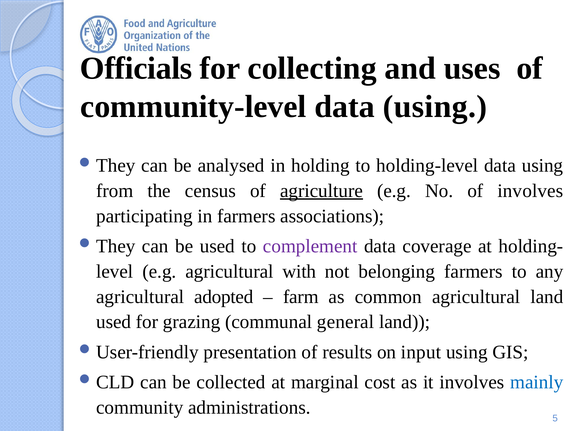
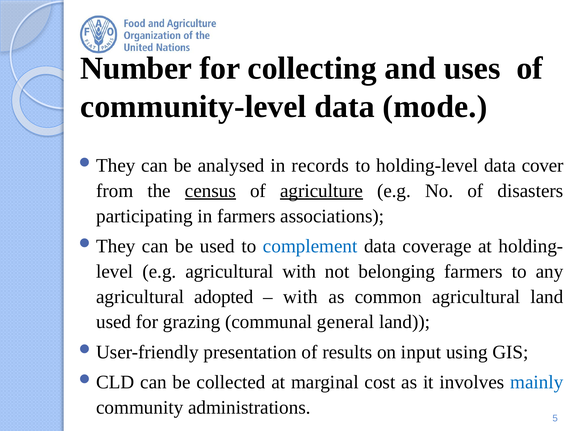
Officials: Officials -> Number
community-level data using: using -> mode
holding: holding -> records
holding-level data using: using -> cover
census underline: none -> present
of involves: involves -> disasters
complement colour: purple -> blue
farm at (301, 296): farm -> with
